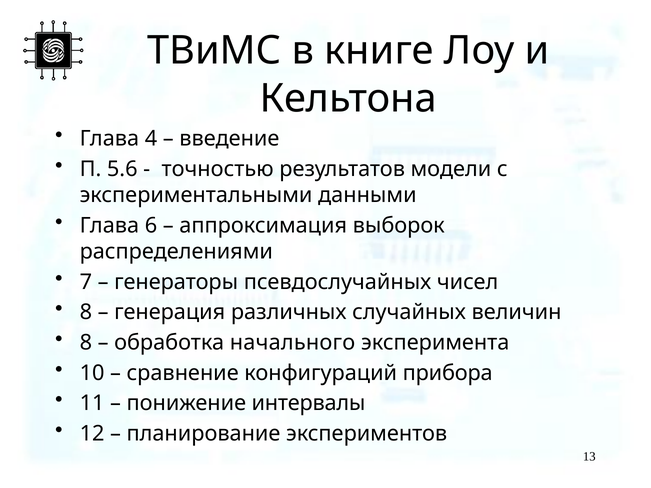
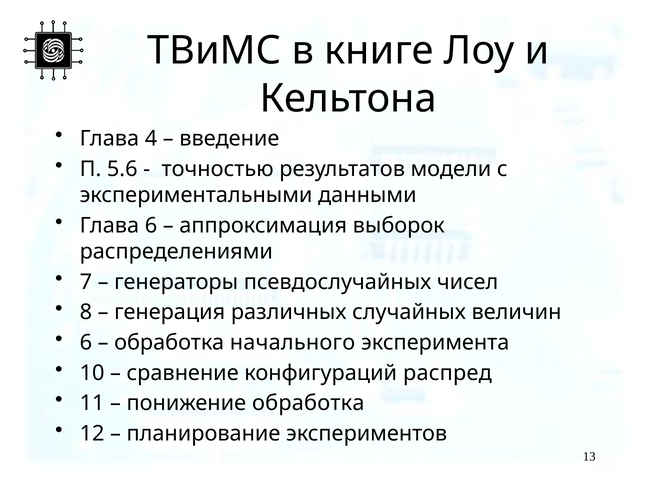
8 at (86, 343): 8 -> 6
прибора: прибора -> распред
понижение интервалы: интервалы -> обработка
